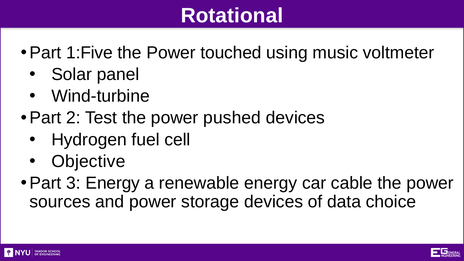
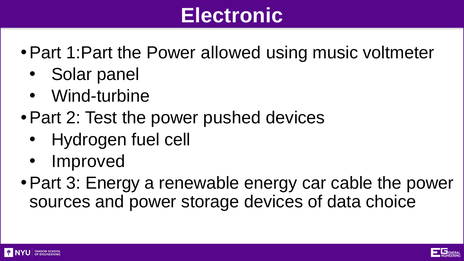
Rotational: Rotational -> Electronic
1:Five: 1:Five -> 1:Part
touched: touched -> allowed
Objective: Objective -> Improved
